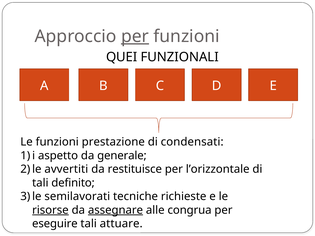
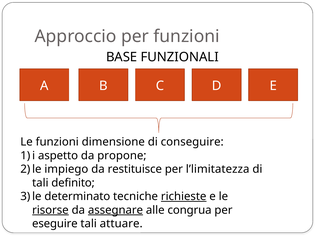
per at (135, 36) underline: present -> none
QUEI: QUEI -> BASE
prestazione: prestazione -> dimensione
condensati: condensati -> conseguire
generale: generale -> propone
avvertiti: avvertiti -> impiego
l’orizzontale: l’orizzontale -> l’limitatezza
semilavorati: semilavorati -> determinato
richieste underline: none -> present
